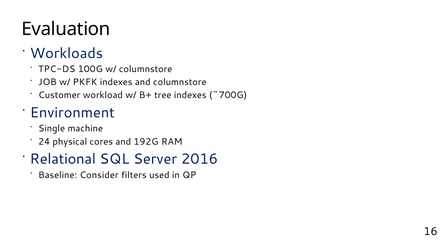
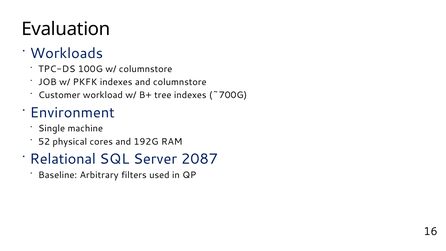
24: 24 -> 52
2016: 2016 -> 2087
Consider: Consider -> Arbitrary
